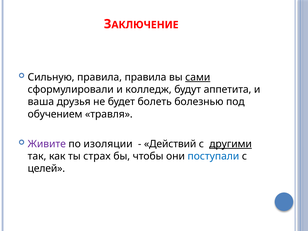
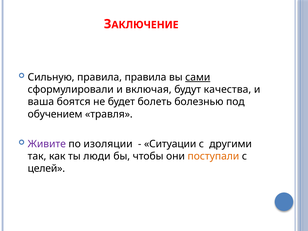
колледж: колледж -> включая
аппетита: аппетита -> качества
друзья: друзья -> боятся
Действий: Действий -> Ситуации
другими underline: present -> none
страх: страх -> люди
поступали colour: blue -> orange
